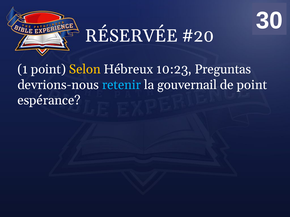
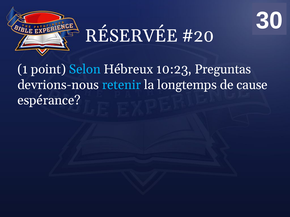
Selon colour: yellow -> light blue
gouvernail: gouvernail -> longtemps
de point: point -> cause
